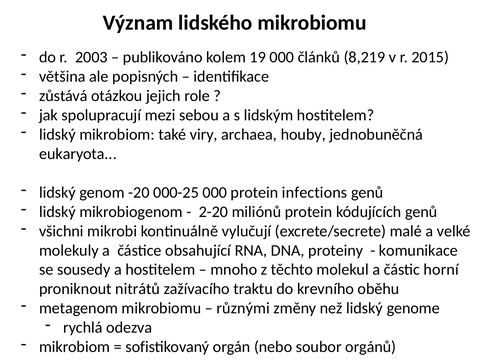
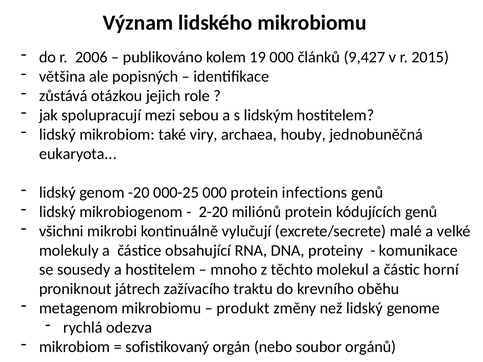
2003: 2003 -> 2006
8,219: 8,219 -> 9,427
nitrátů: nitrátů -> játrech
různými: různými -> produkt
